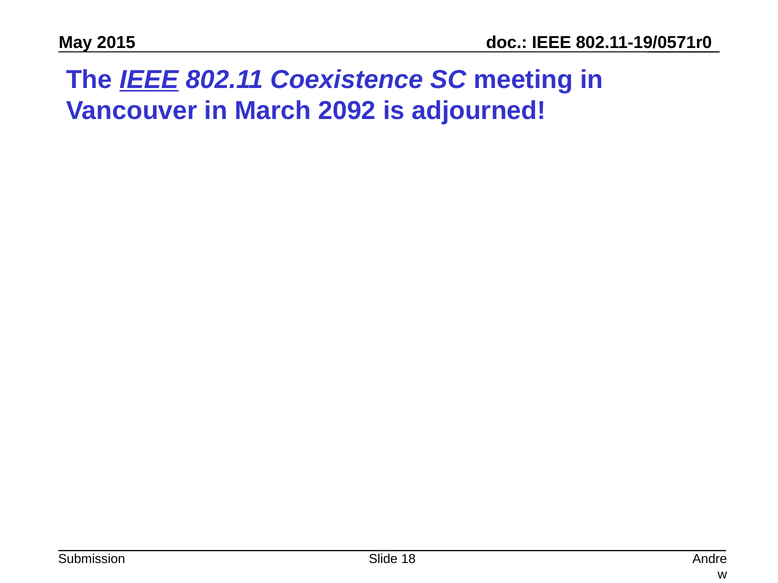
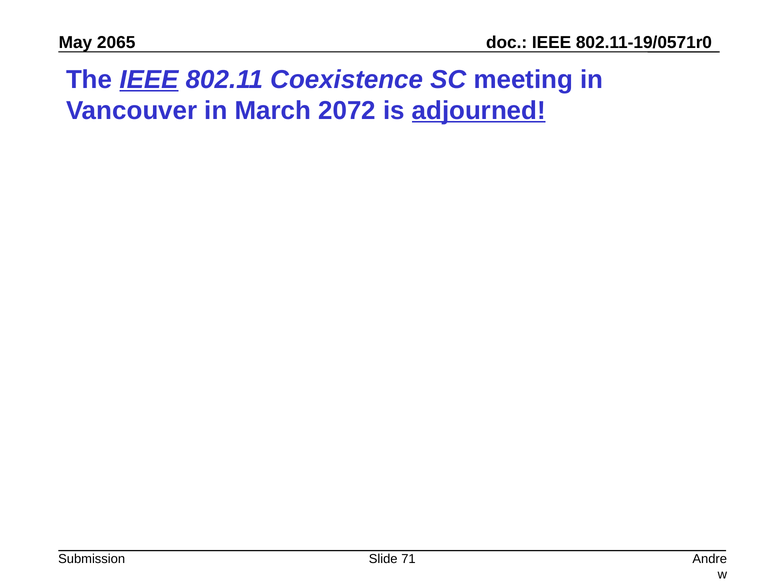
2015: 2015 -> 2065
2092: 2092 -> 2072
adjourned underline: none -> present
18: 18 -> 71
